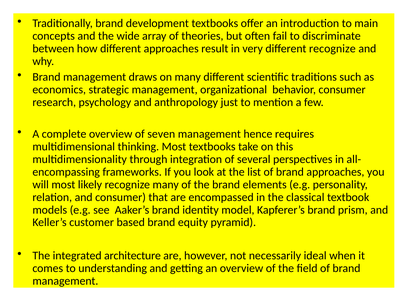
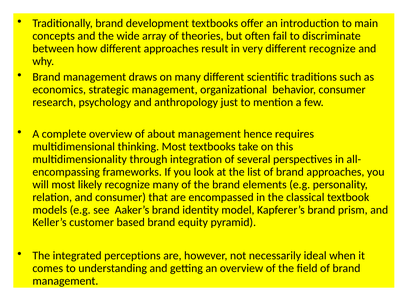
seven: seven -> about
architecture: architecture -> perceptions
